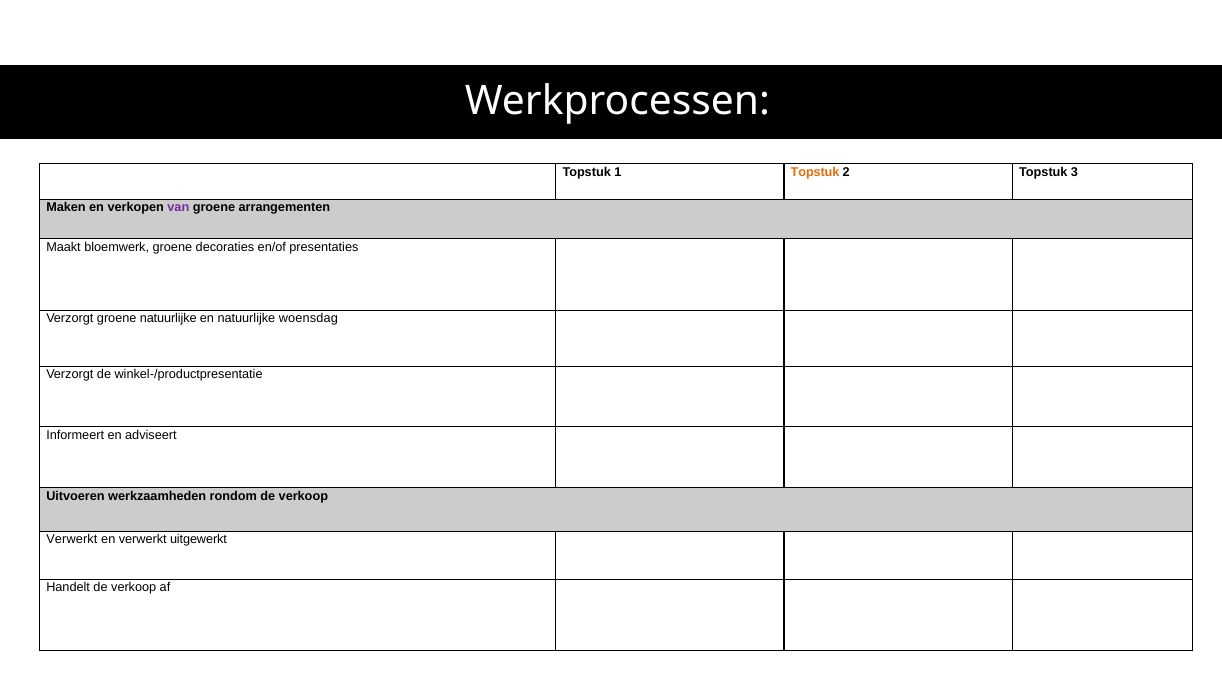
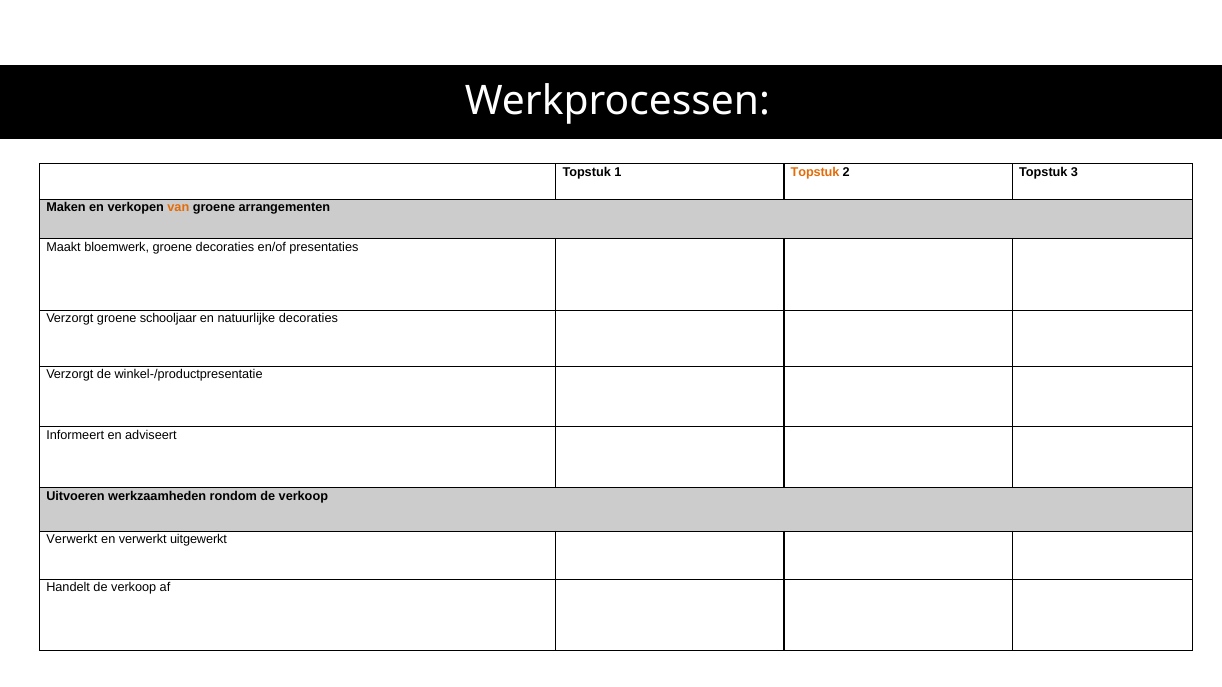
van colour: purple -> orange
groene natuurlijke: natuurlijke -> schooljaar
natuurlijke woensdag: woensdag -> decoraties
